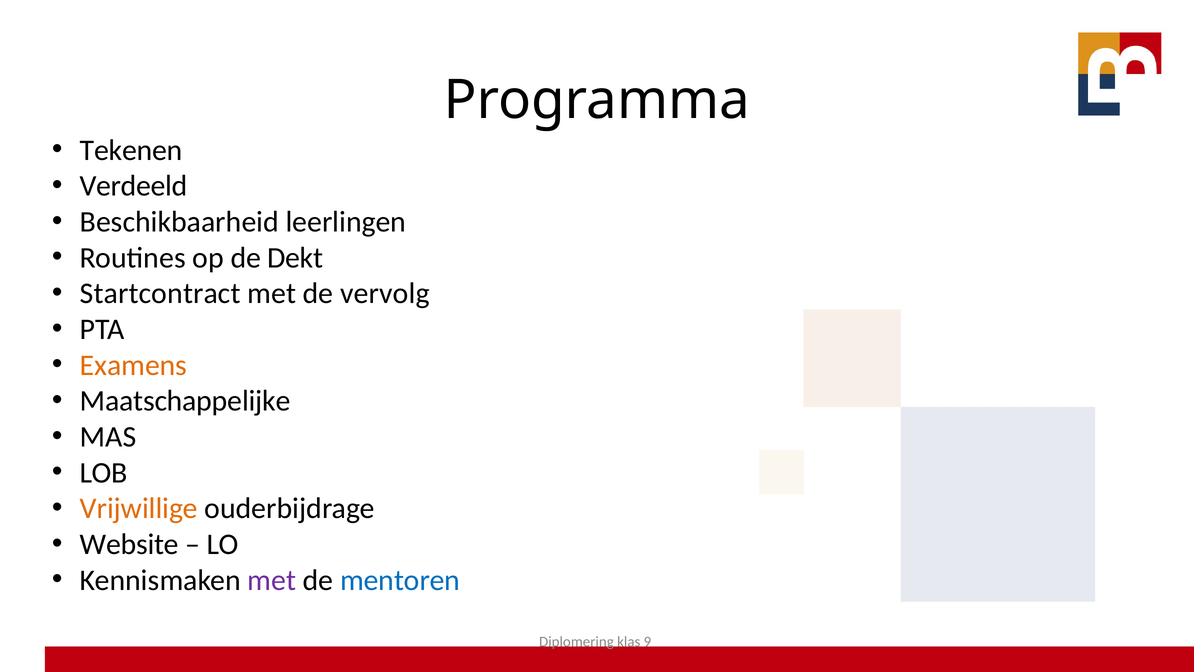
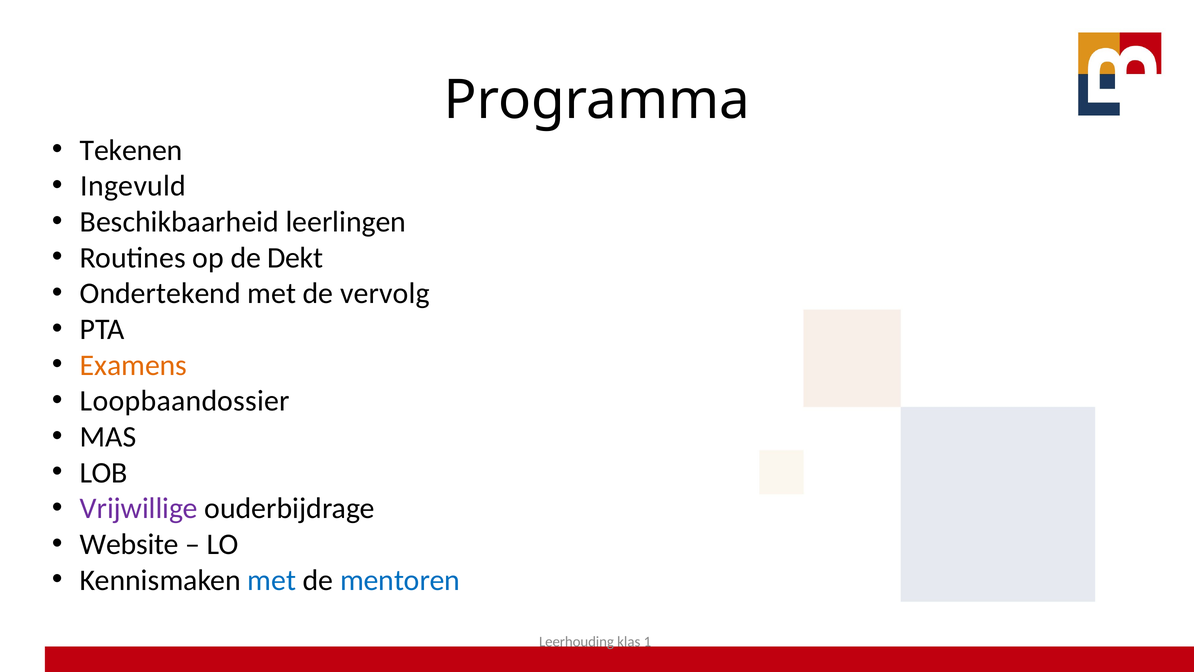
Verdeeld: Verdeeld -> Ingevuld
Startcontract: Startcontract -> Ondertekend
Maatschappelijke: Maatschappelijke -> Loopbaandossier
Vrijwillige colour: orange -> purple
met at (272, 580) colour: purple -> blue
Diplomering: Diplomering -> Leerhouding
9: 9 -> 1
